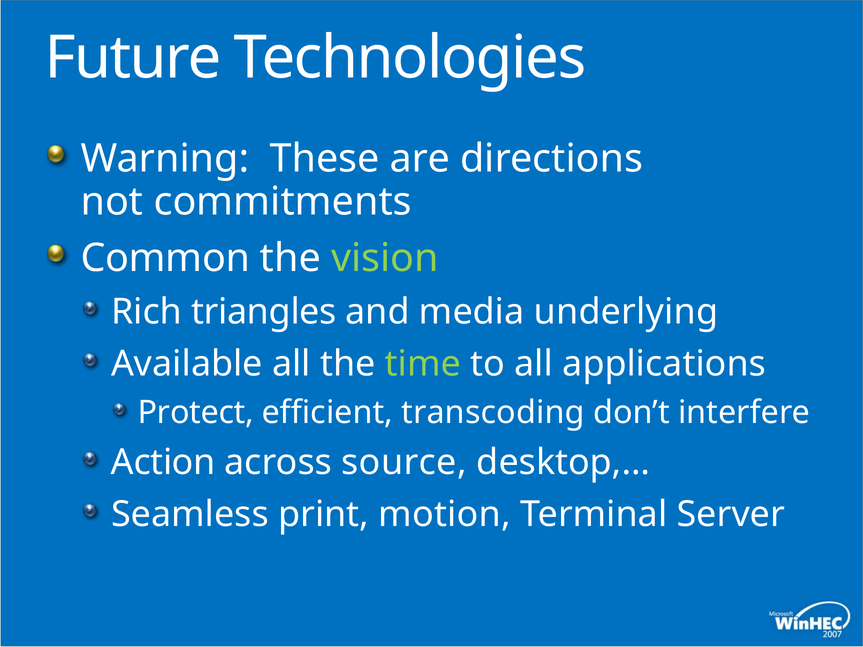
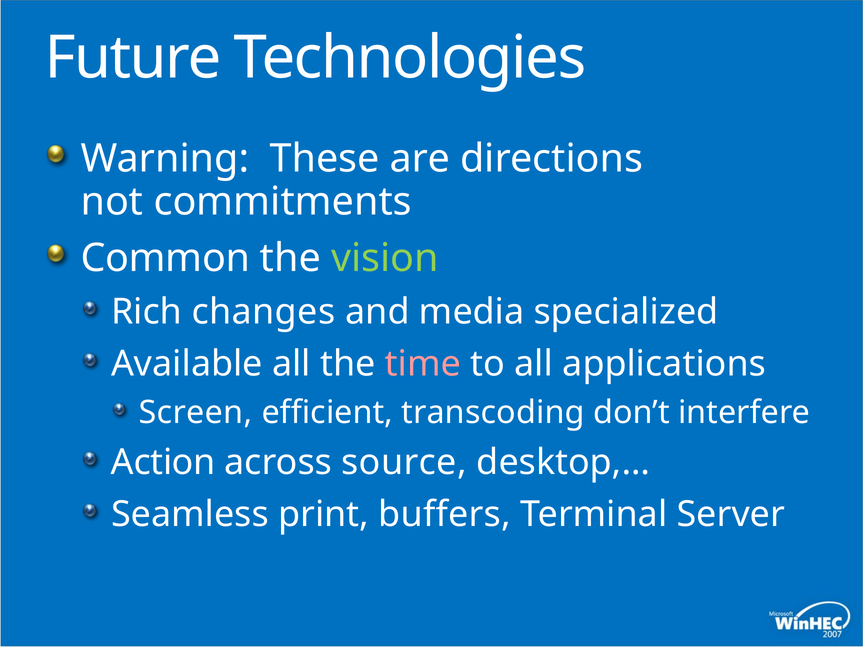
triangles: triangles -> changes
underlying: underlying -> specialized
time colour: light green -> pink
Protect: Protect -> Screen
motion: motion -> buffers
